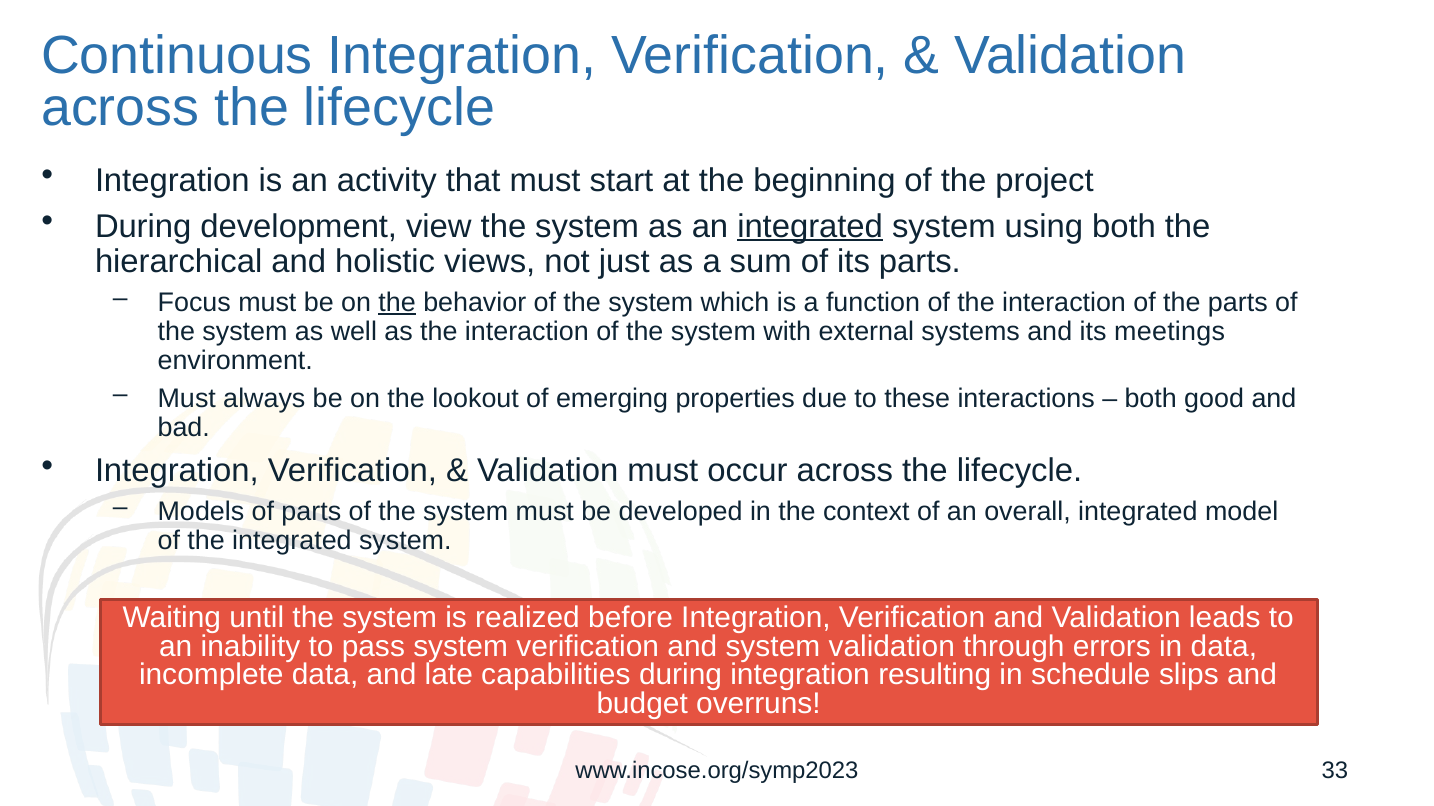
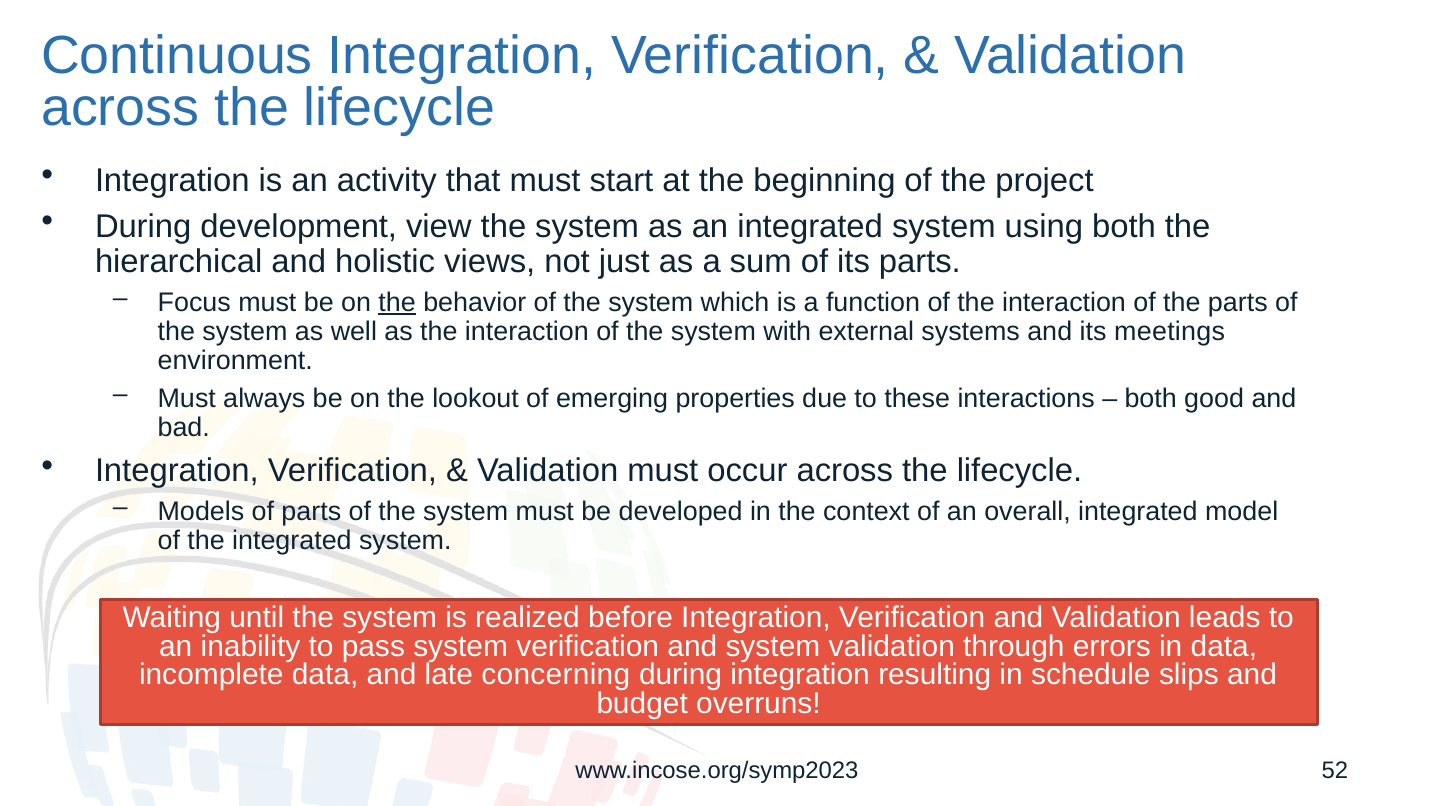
integrated at (810, 226) underline: present -> none
capabilities: capabilities -> concerning
33: 33 -> 52
